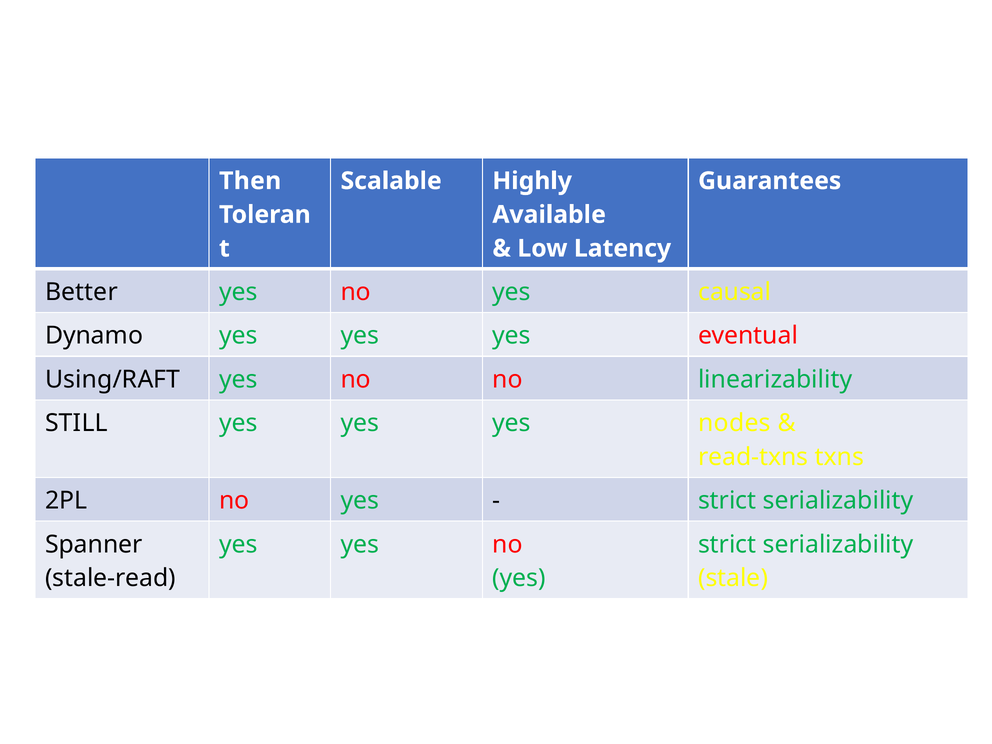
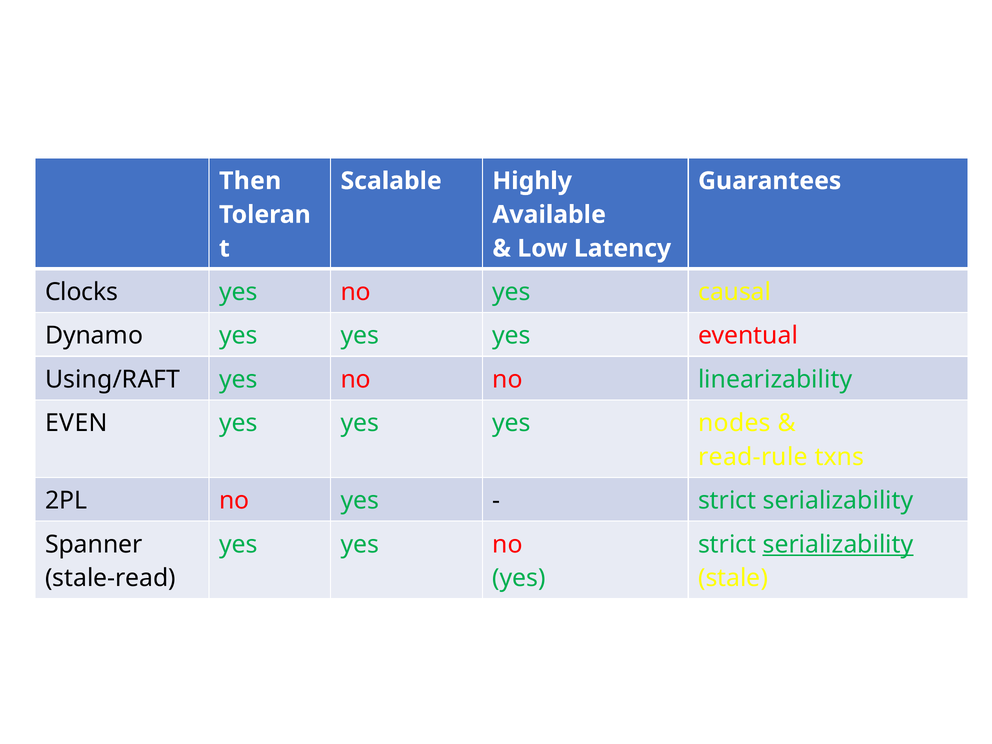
Better: Better -> Clocks
STILL: STILL -> EVEN
read-txns: read-txns -> read-rule
serializability at (838, 544) underline: none -> present
